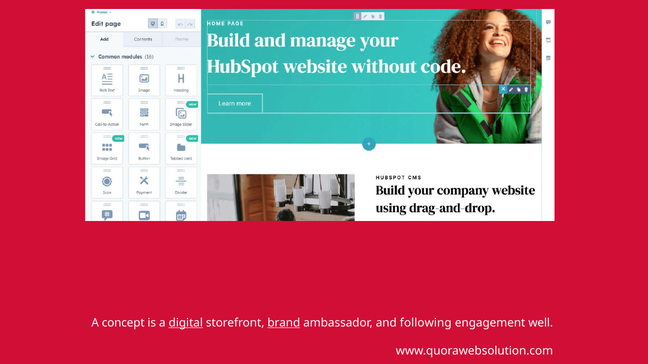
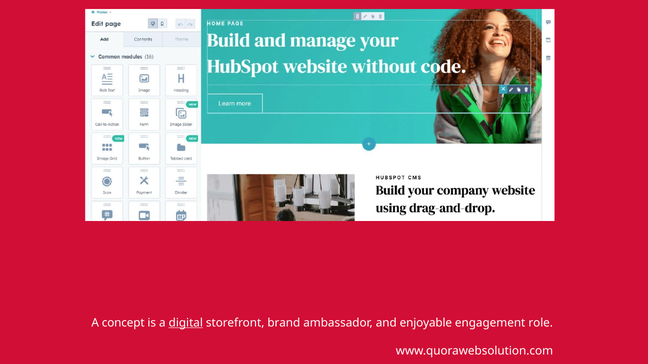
brand underline: present -> none
following: following -> enjoyable
well: well -> role
